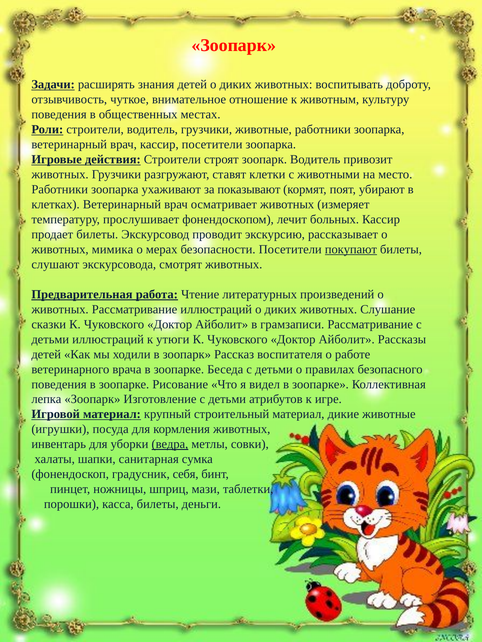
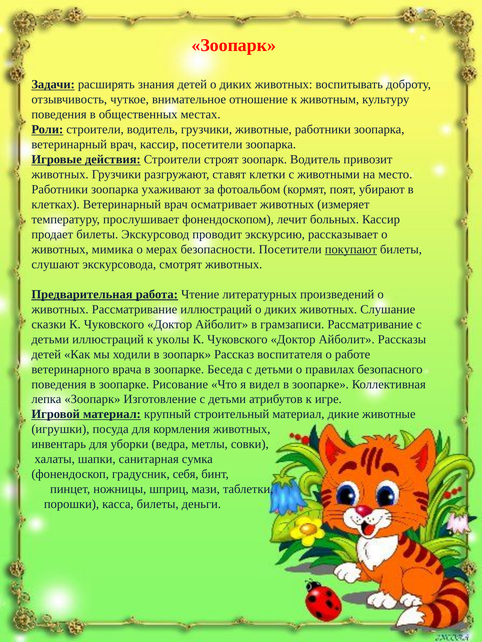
показывают: показывают -> фотоальбом
утюги: утюги -> уколы
ведра underline: present -> none
